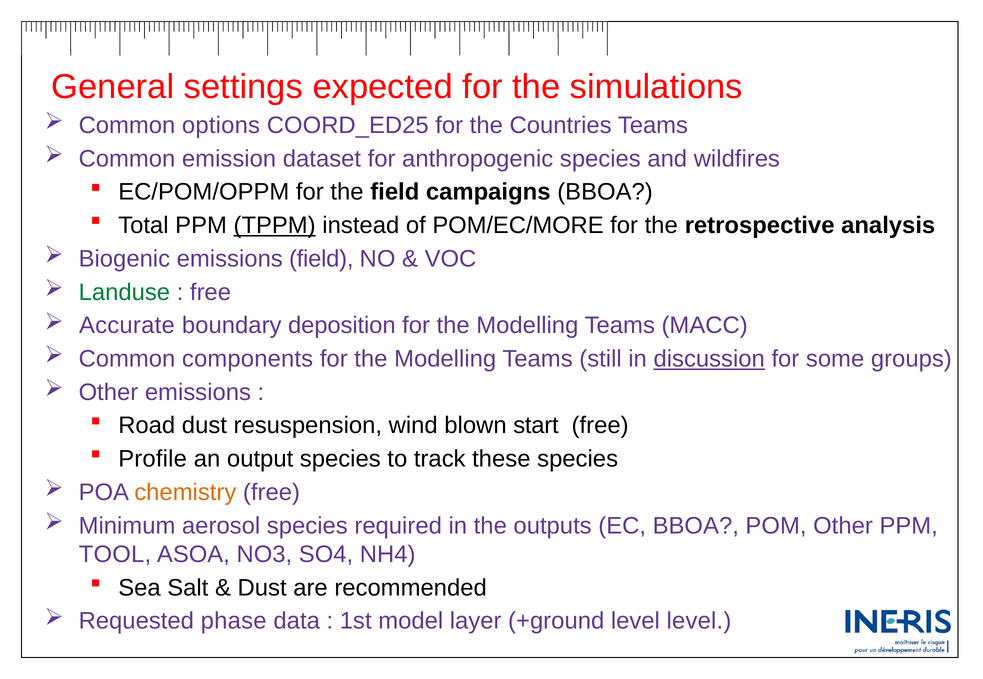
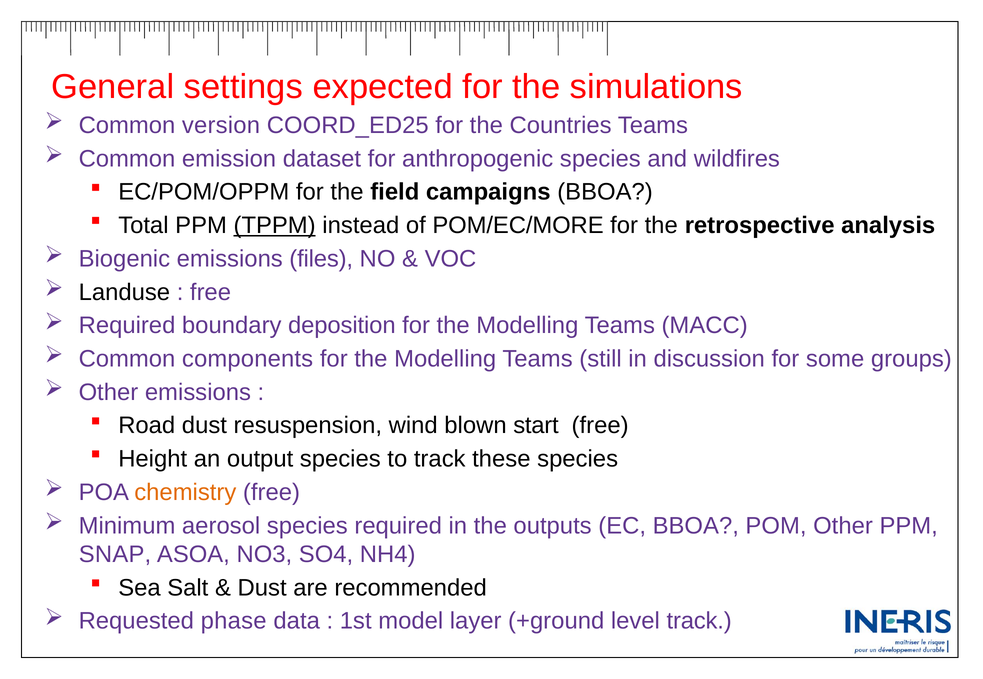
options: options -> version
emissions field: field -> files
Landuse colour: green -> black
Accurate at (127, 326): Accurate -> Required
discussion underline: present -> none
Profile: Profile -> Height
TOOL: TOOL -> SNAP
level level: level -> track
